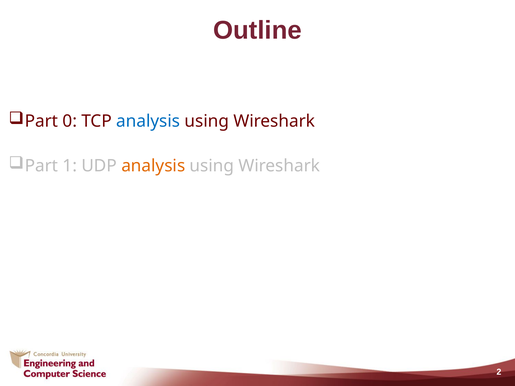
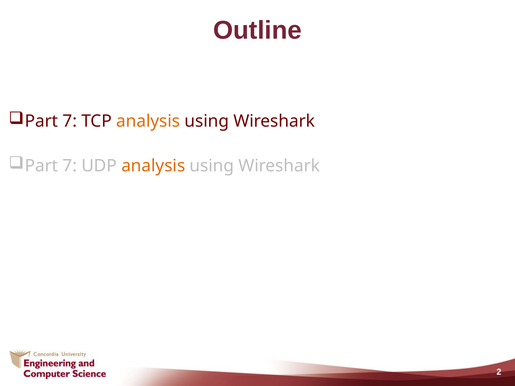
0 at (70, 121): 0 -> 7
analysis at (148, 121) colour: blue -> orange
1 at (70, 166): 1 -> 7
